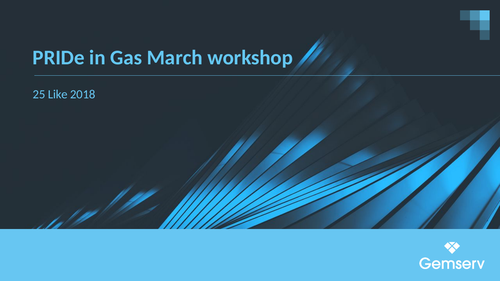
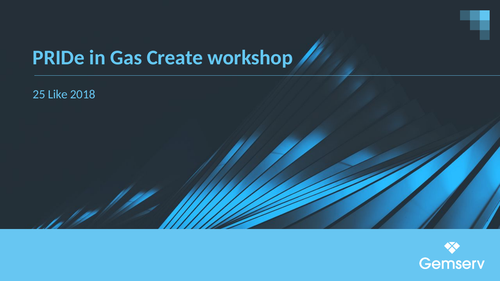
March: March -> Create
